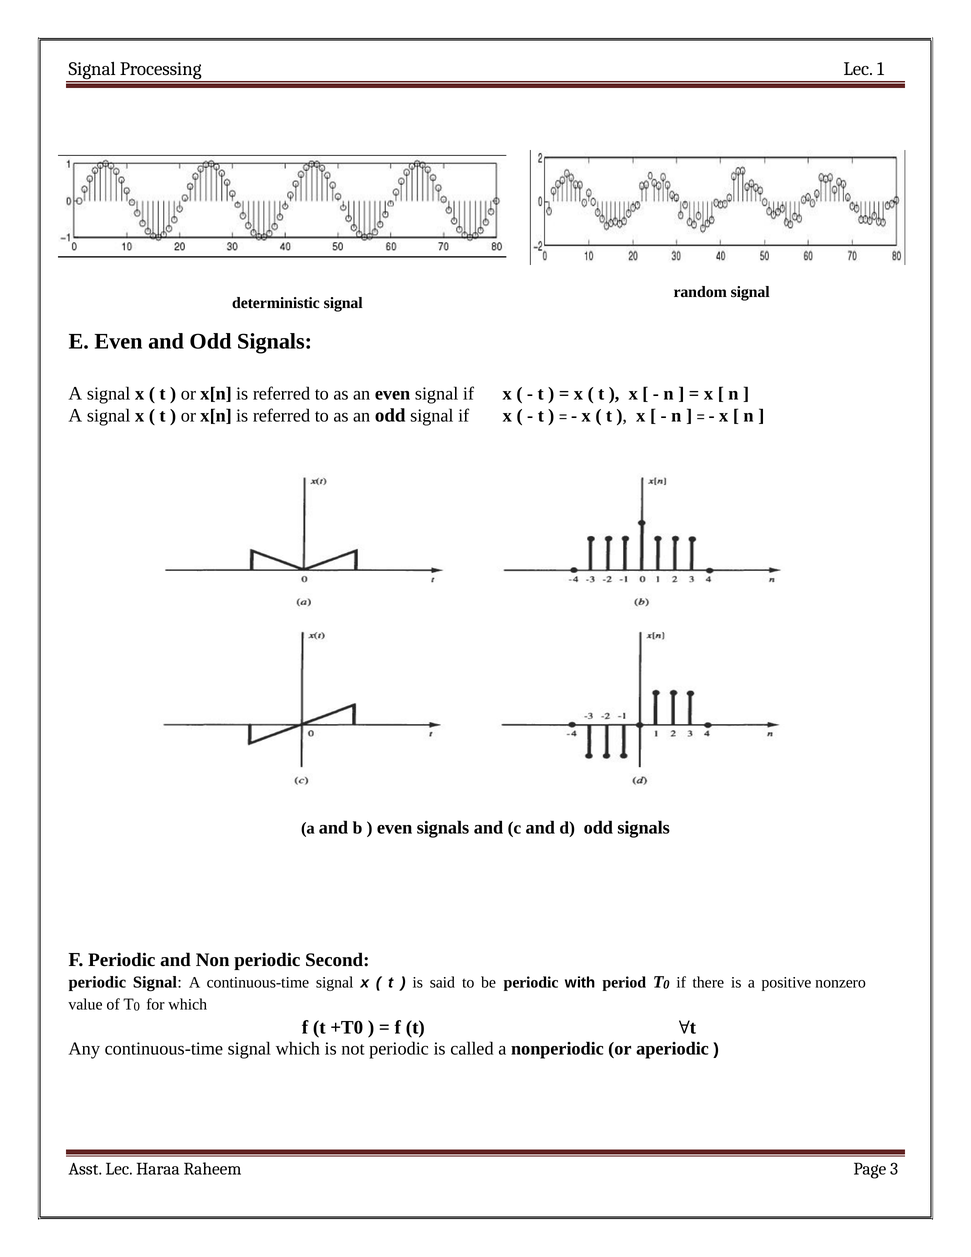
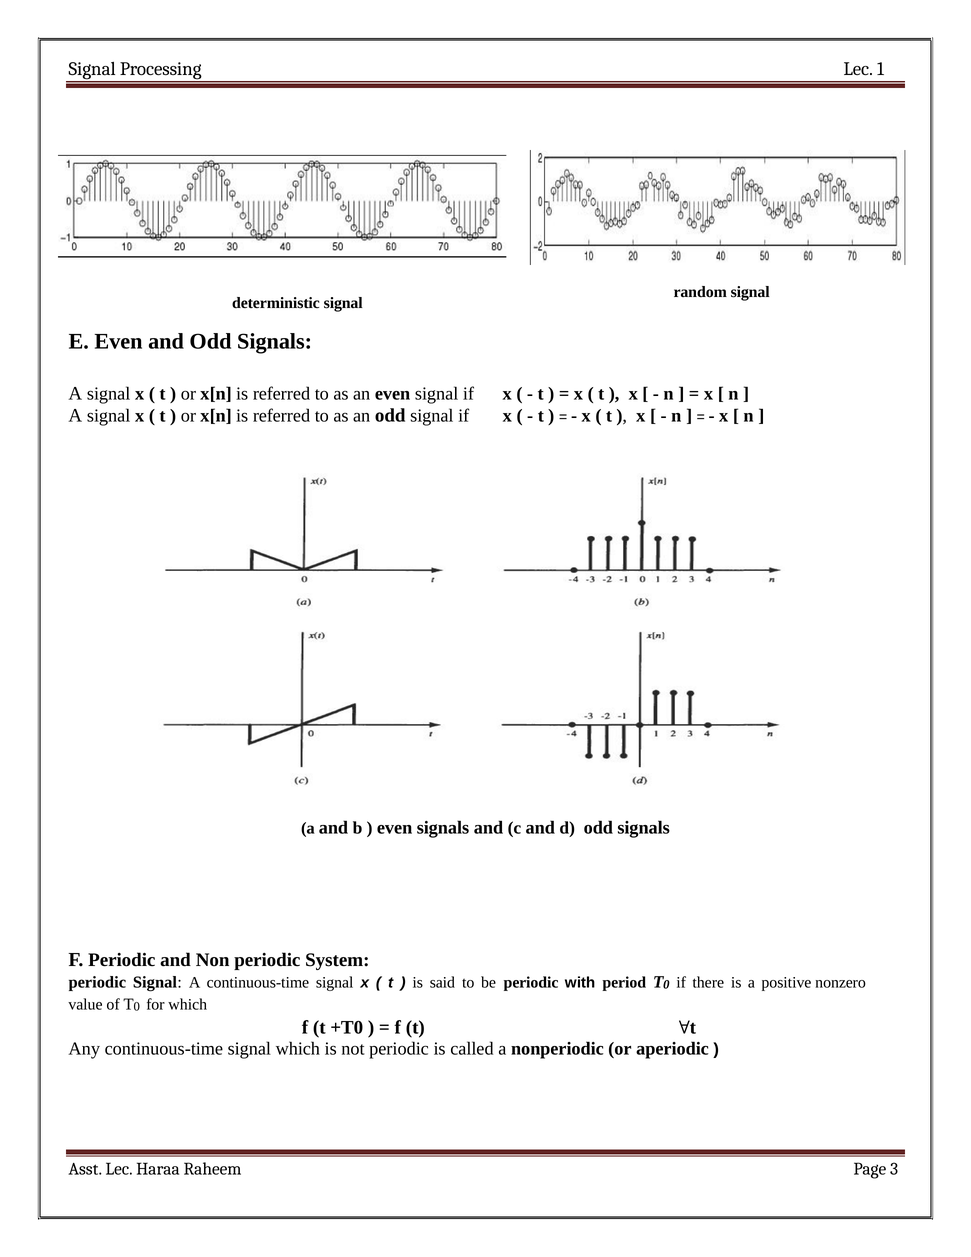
Second: Second -> System
